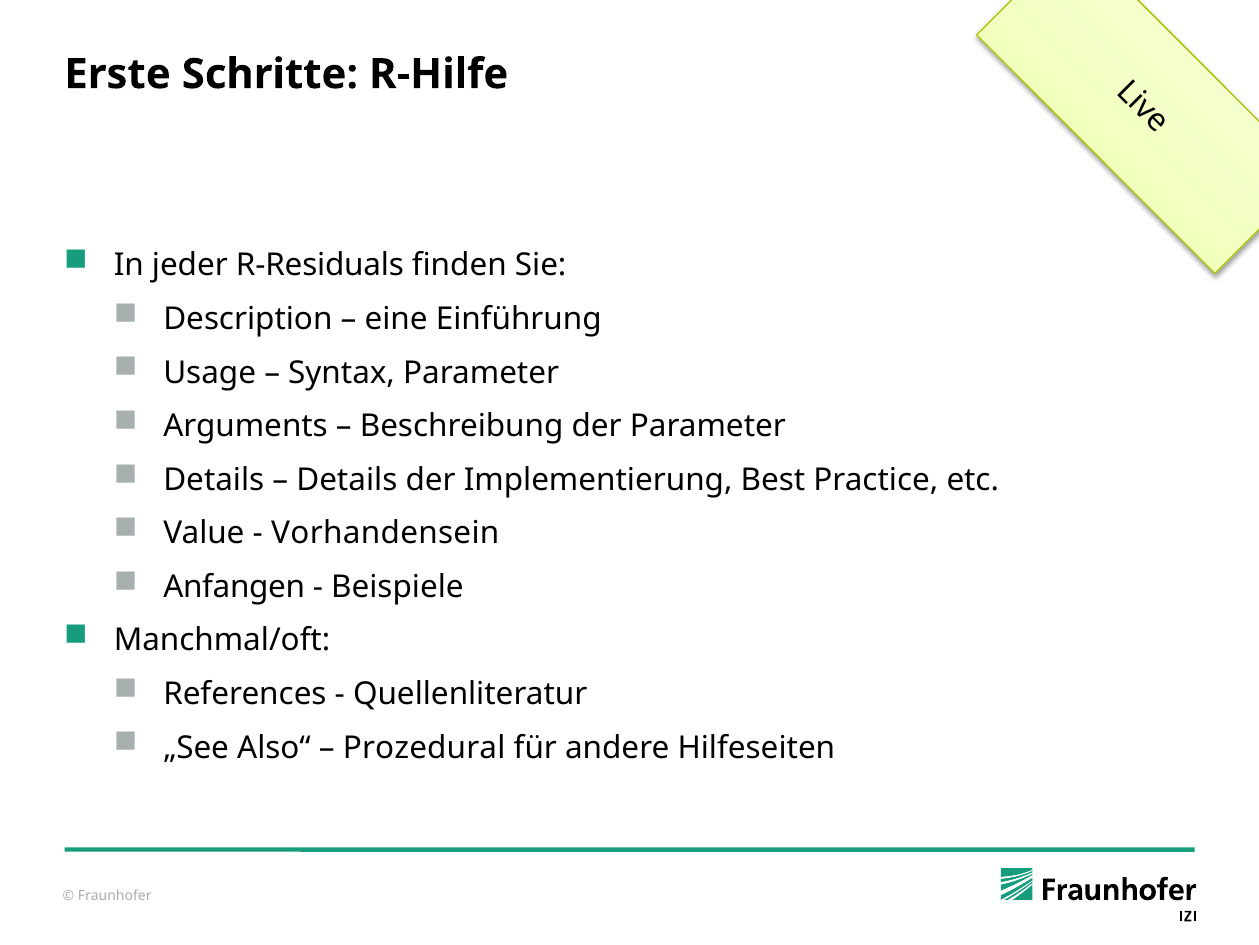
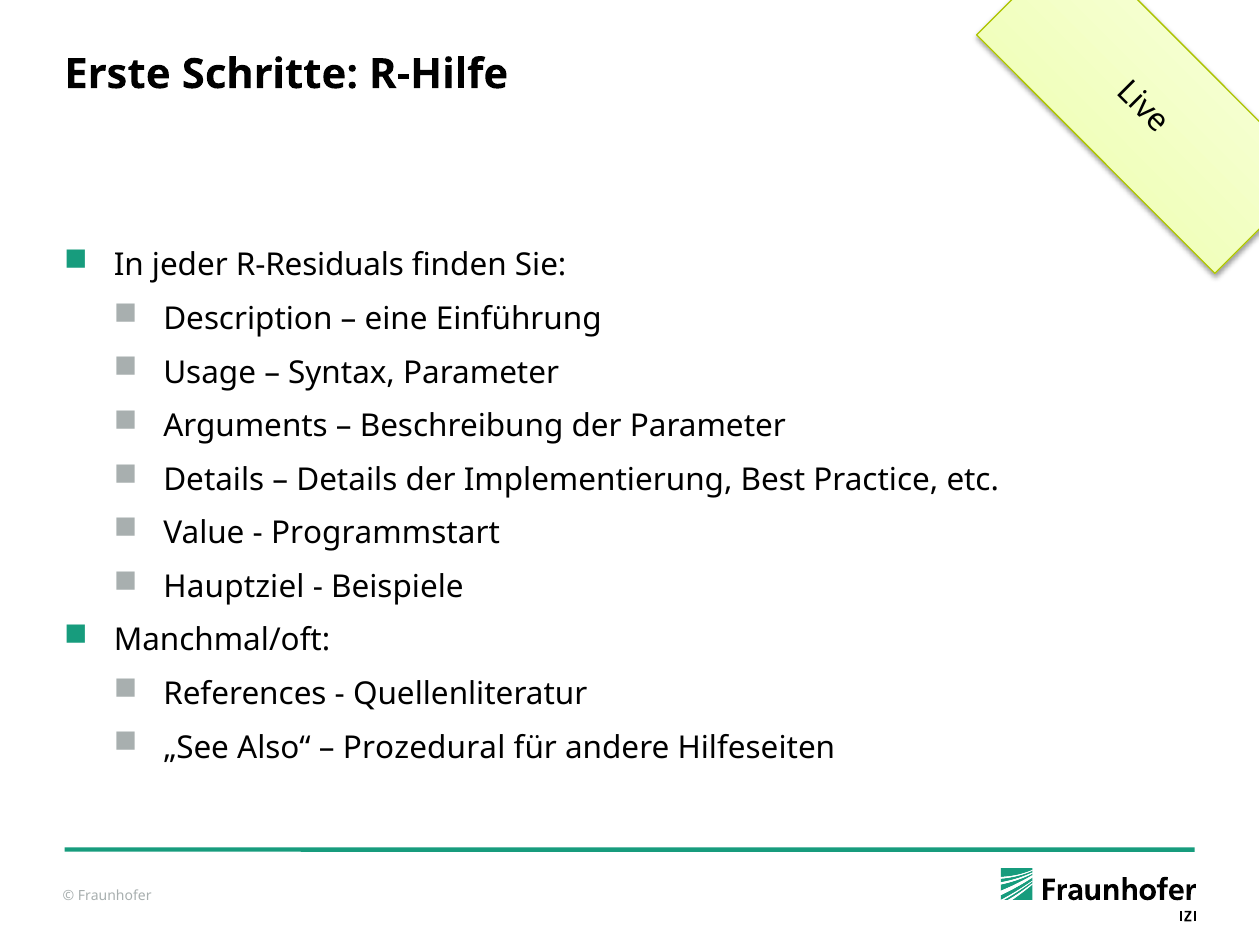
Vorhandensein: Vorhandensein -> Programmstart
Anfangen: Anfangen -> Hauptziel
